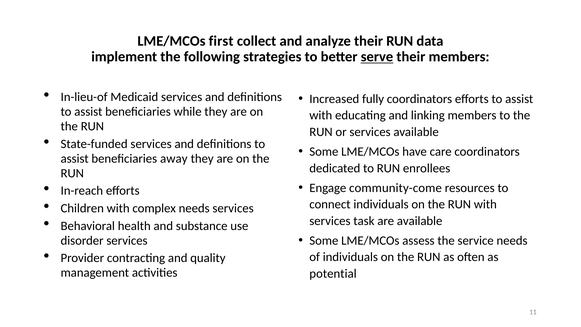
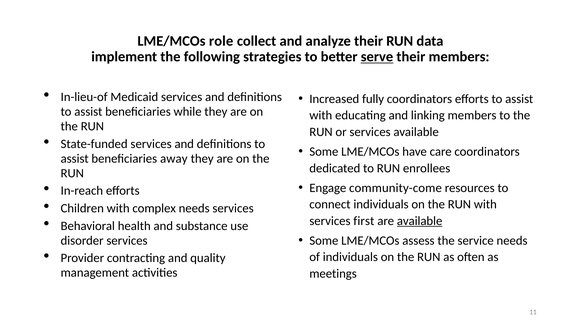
first: first -> role
task: task -> first
available at (420, 221) underline: none -> present
potential: potential -> meetings
